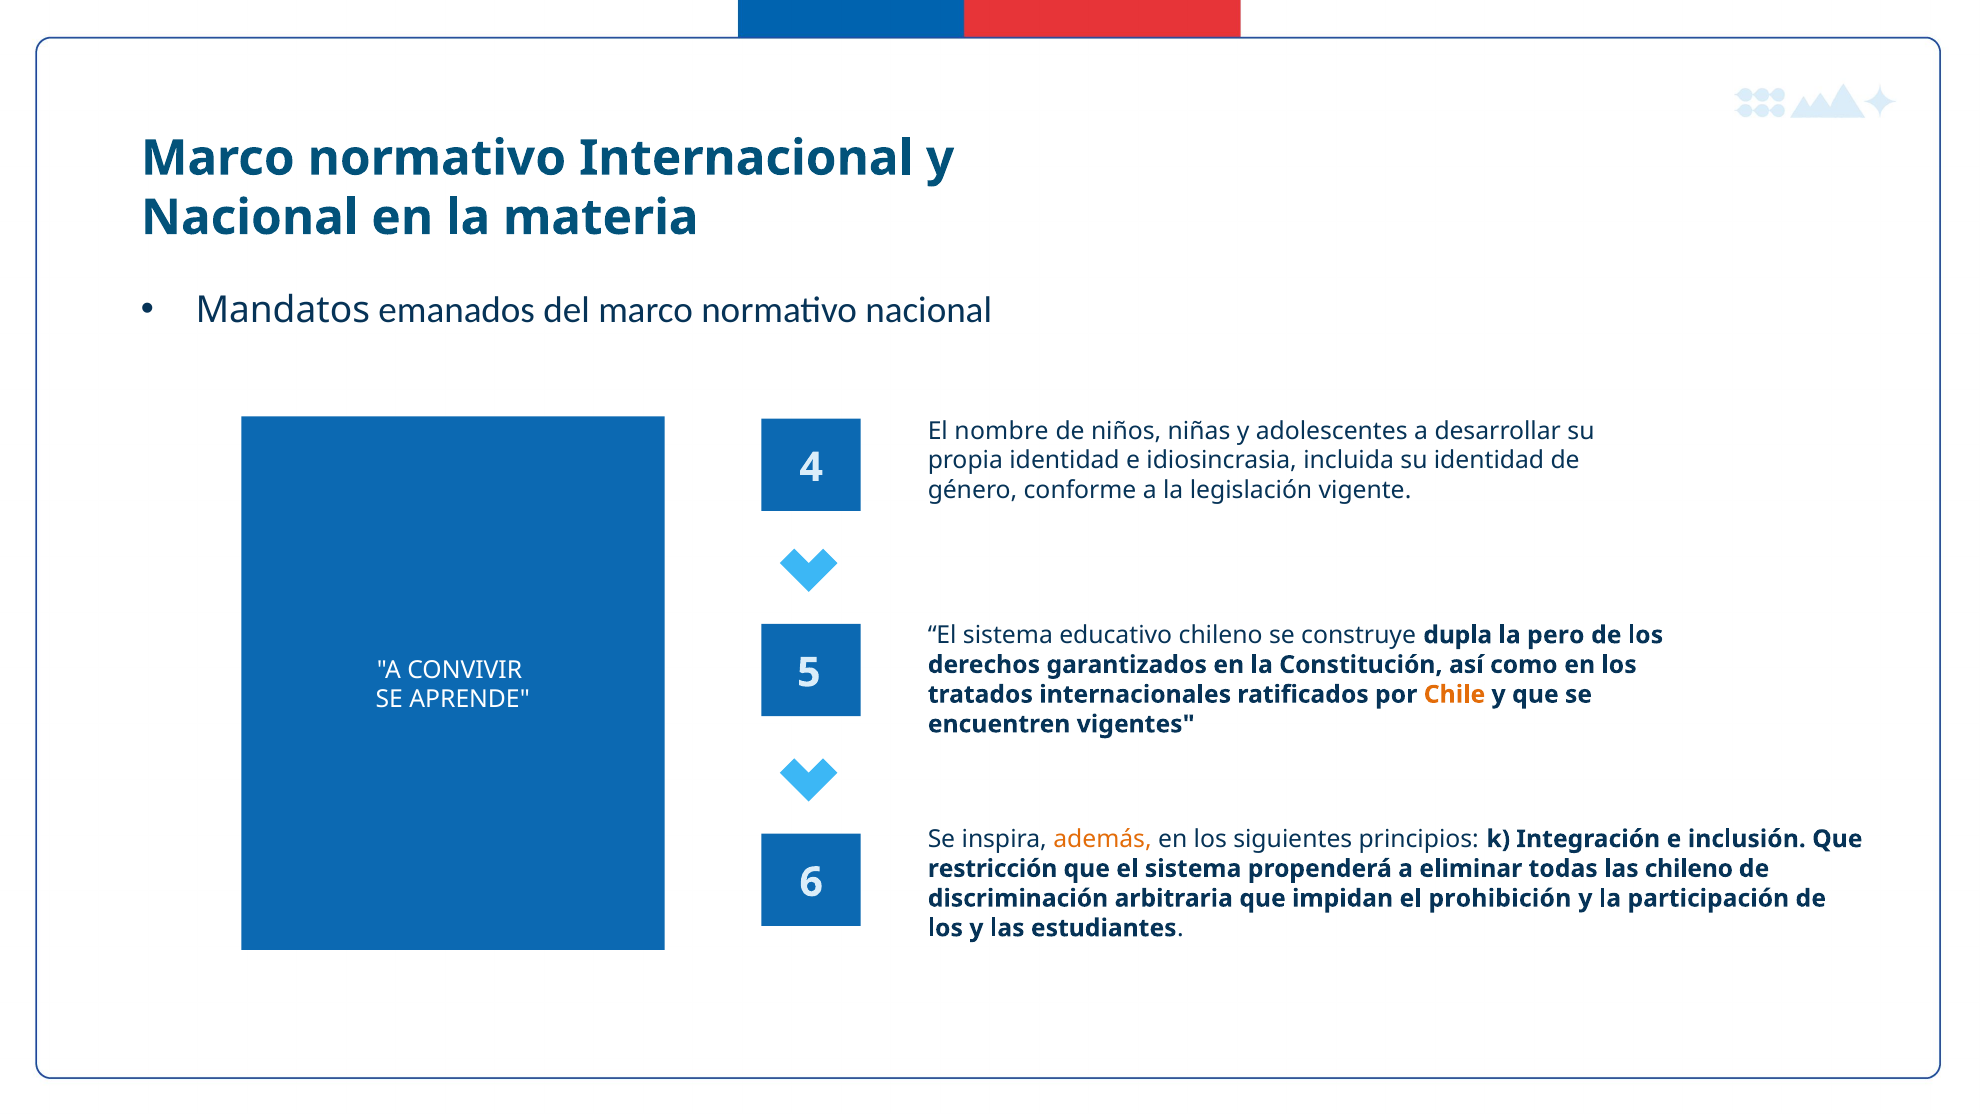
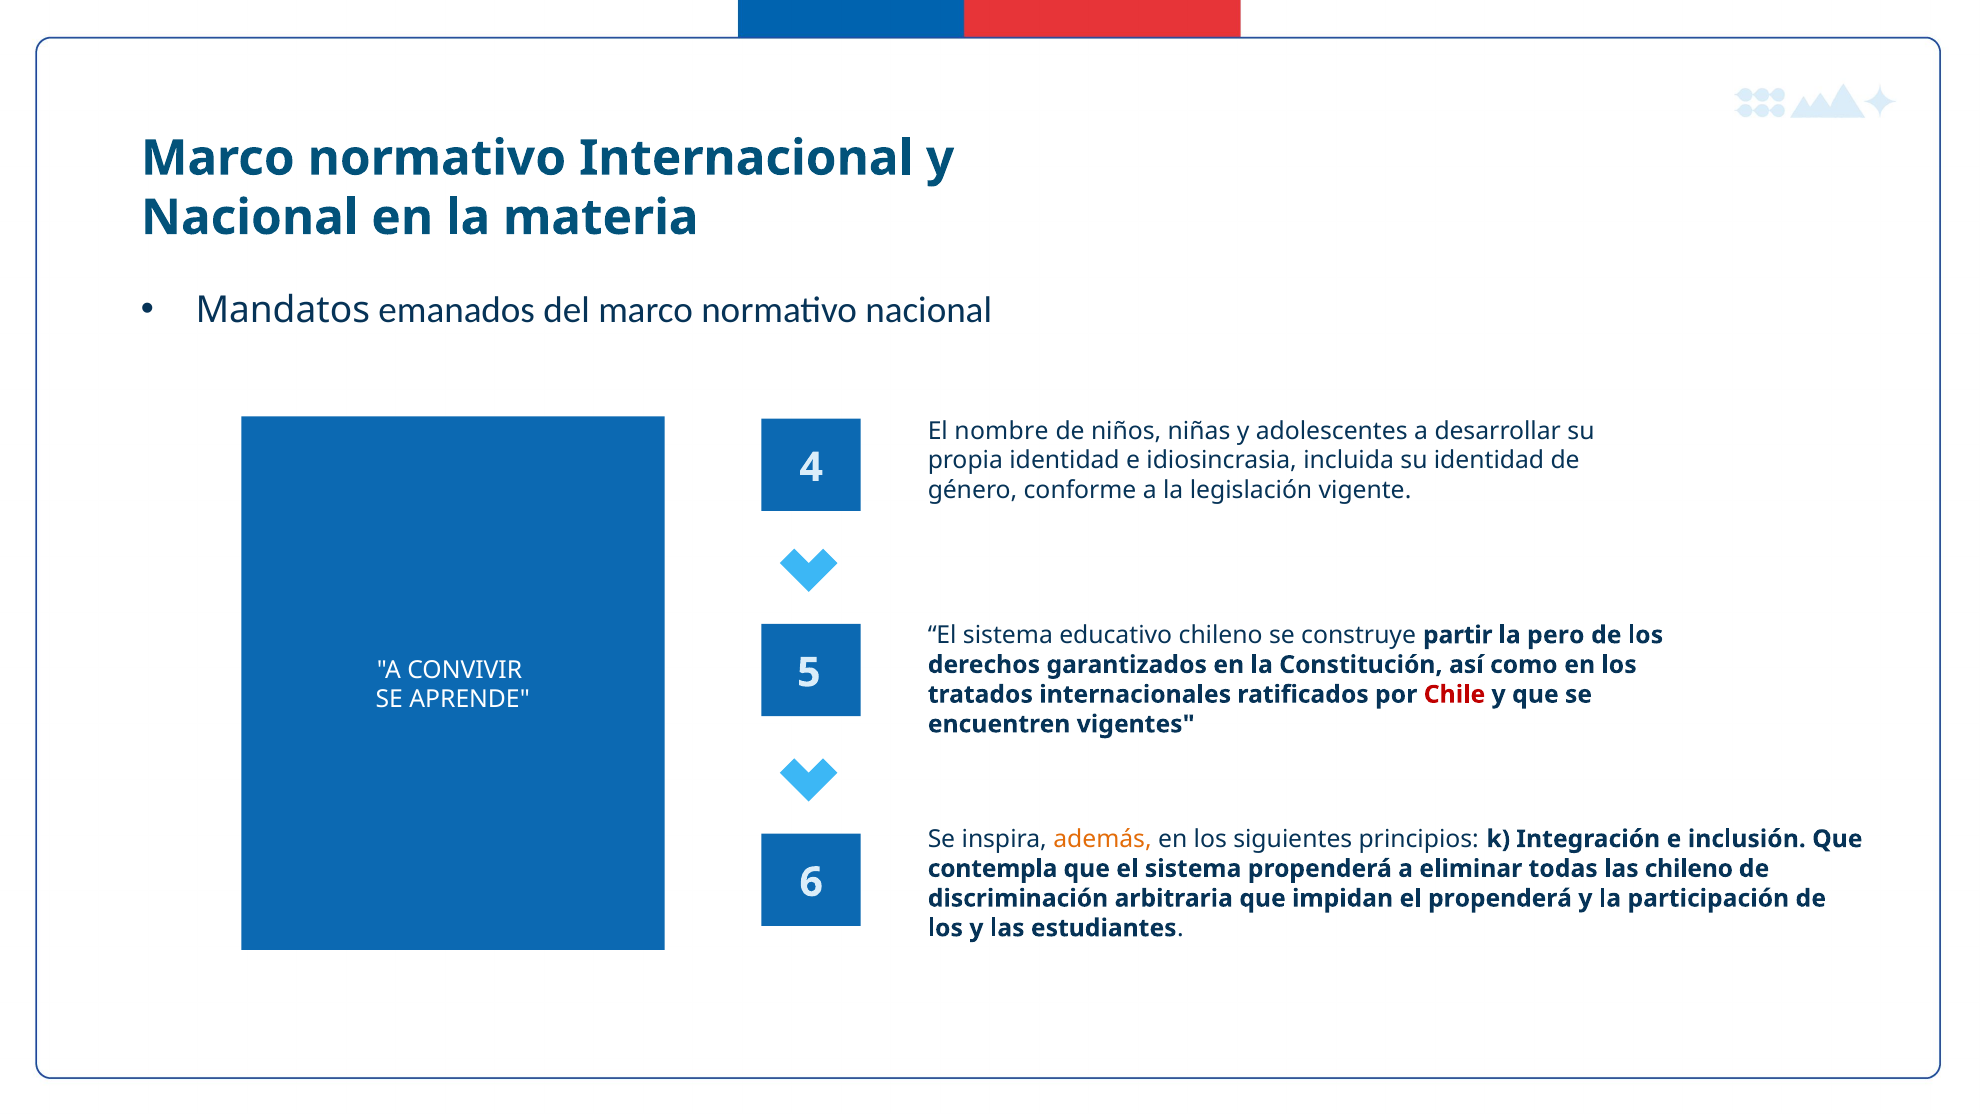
dupla: dupla -> partir
Chile colour: orange -> red
restricción: restricción -> contempla
el prohibición: prohibición -> propenderá
